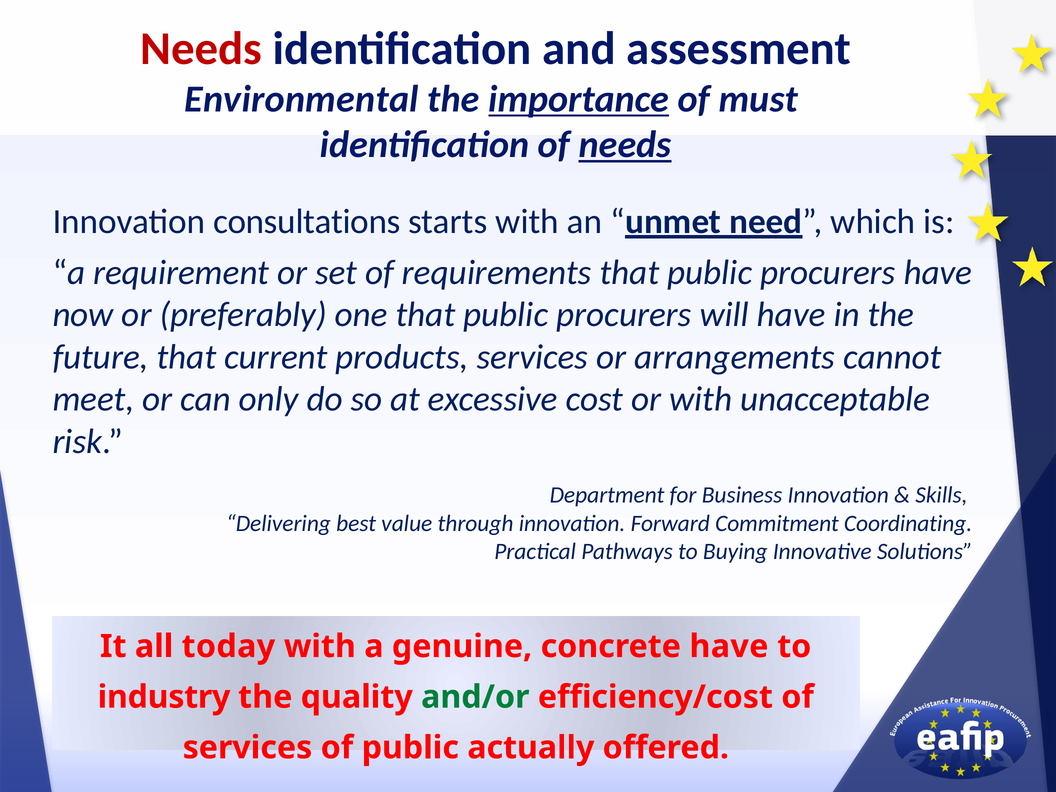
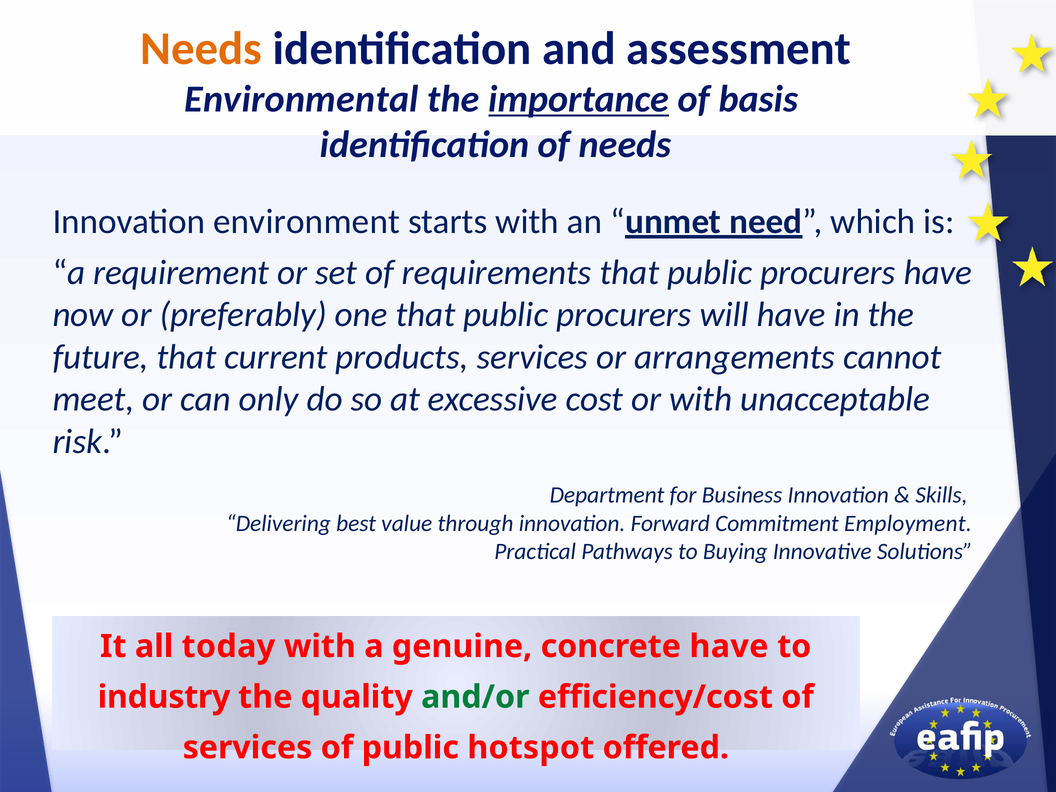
Needs at (201, 49) colour: red -> orange
must: must -> basis
needs at (625, 145) underline: present -> none
consultations: consultations -> environment
Coordinating: Coordinating -> Employment
actually: actually -> hotspot
